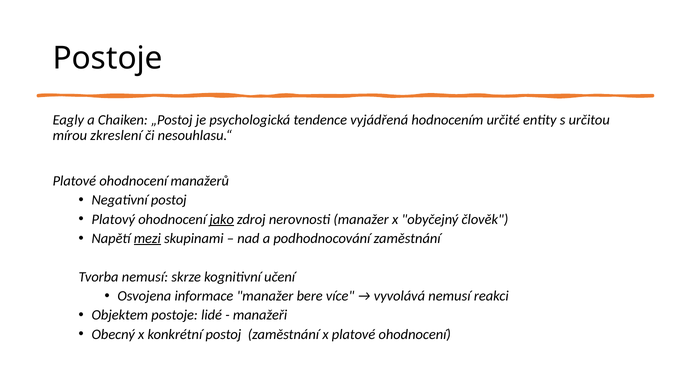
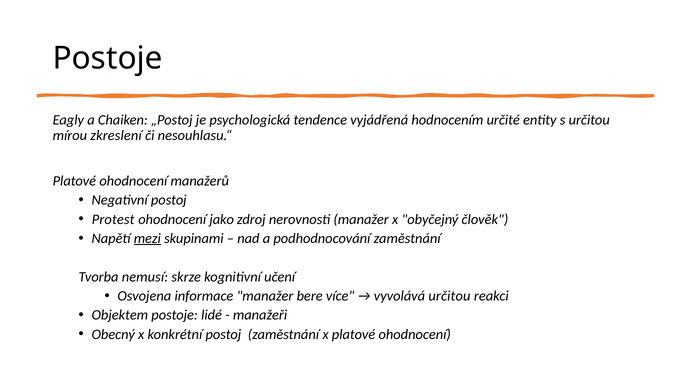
Platový: Platový -> Protest
jako underline: present -> none
vyvolává nemusí: nemusí -> určitou
